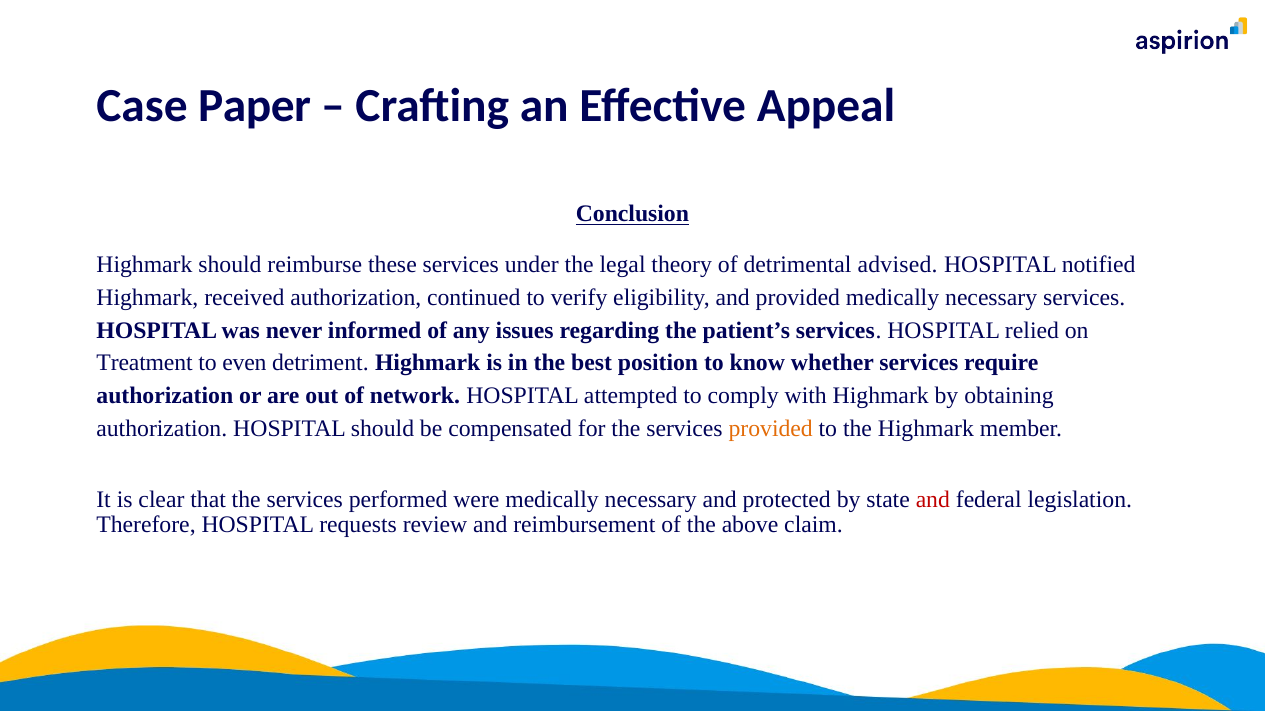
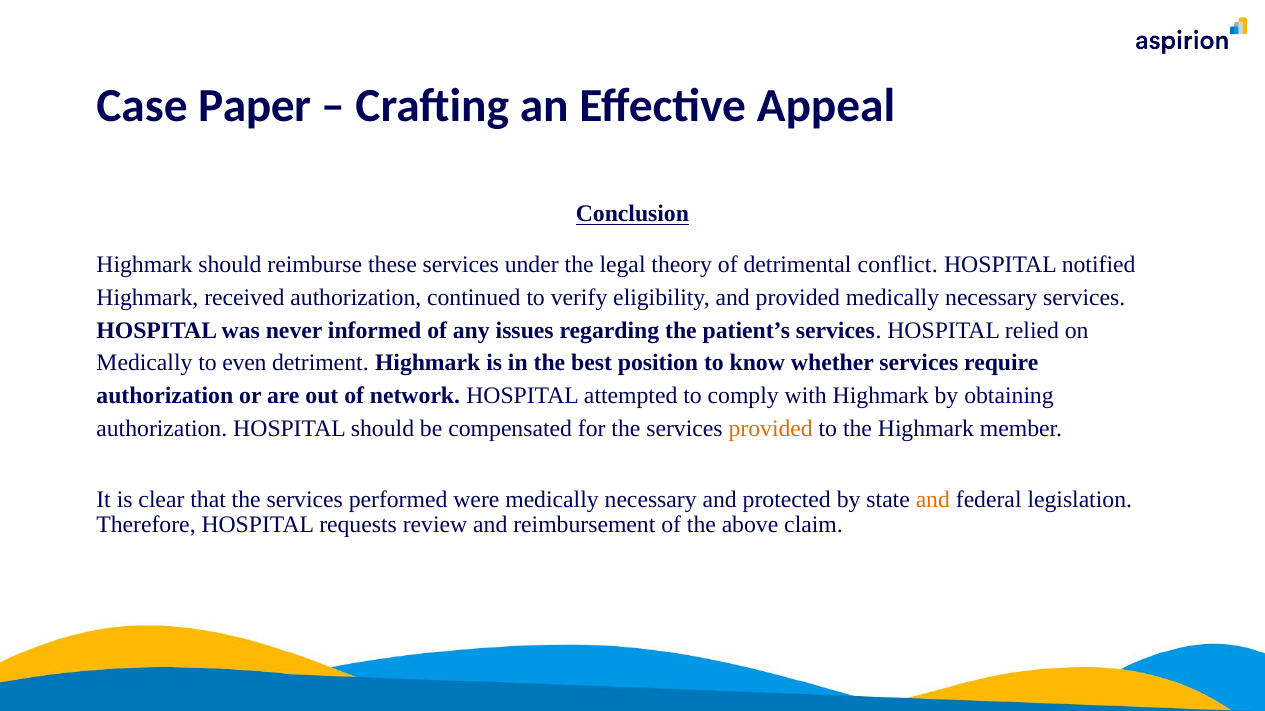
advised: advised -> conflict
Treatment at (145, 363): Treatment -> Medically
and at (933, 500) colour: red -> orange
